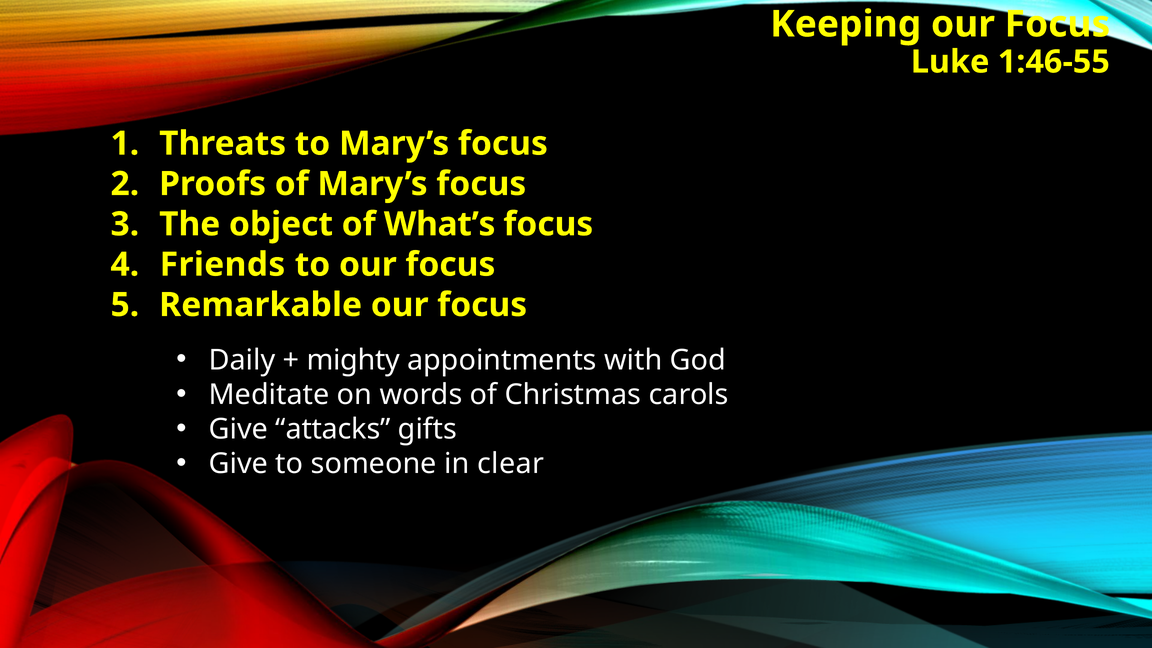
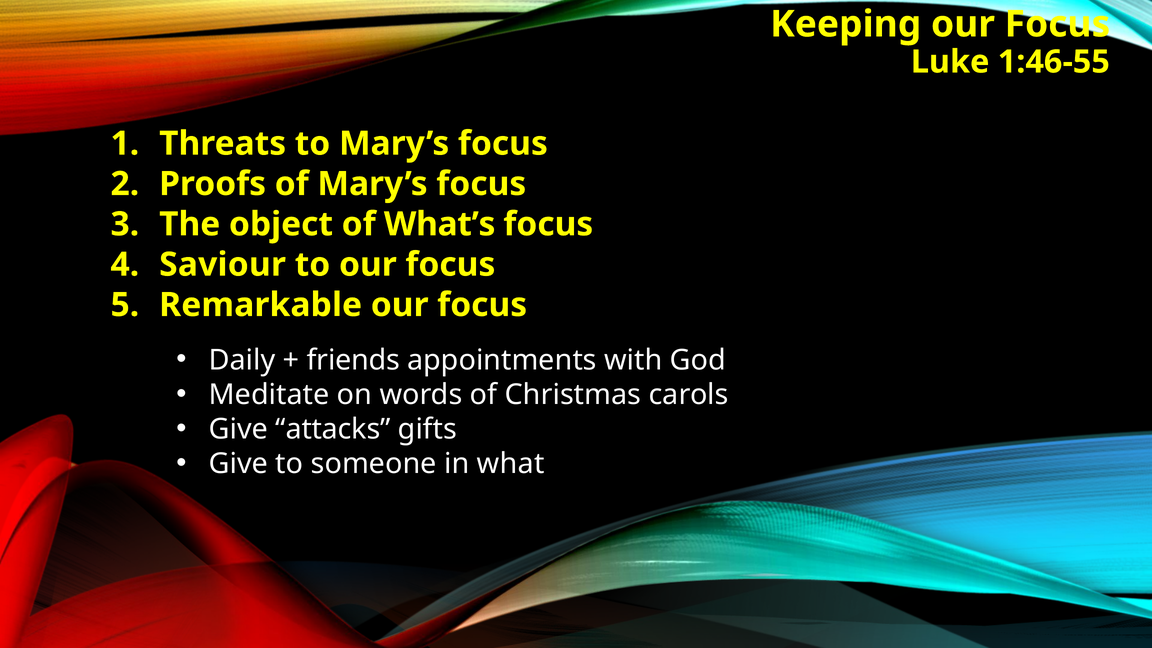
Friends: Friends -> Saviour
mighty: mighty -> friends
clear: clear -> what
